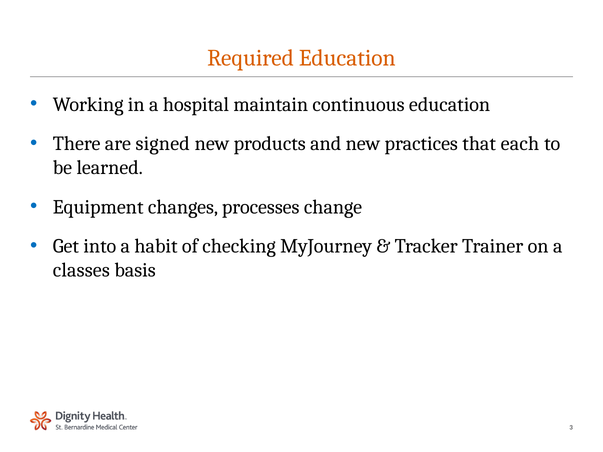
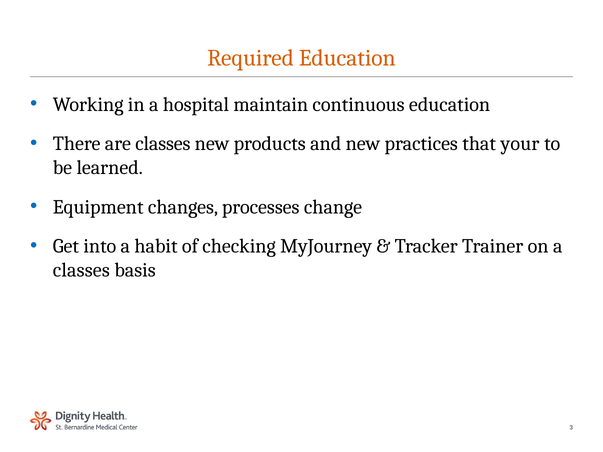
are signed: signed -> classes
each: each -> your
